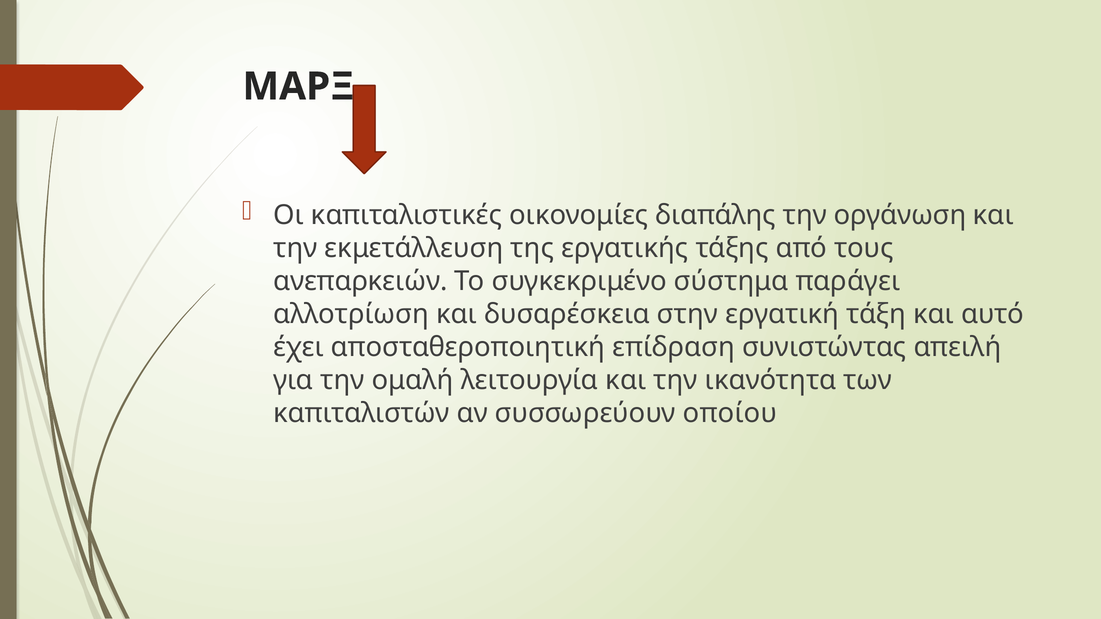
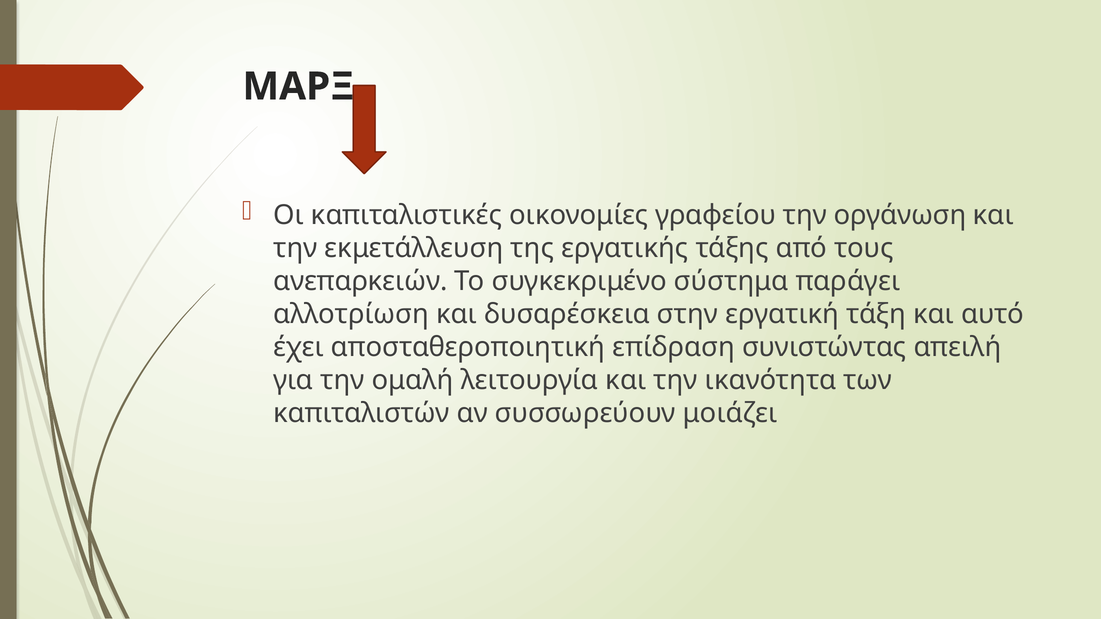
διαπάλης: διαπάλης -> γραφείου
οποίου: οποίου -> μοιάζει
